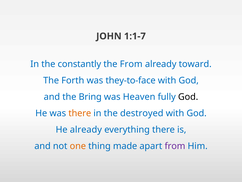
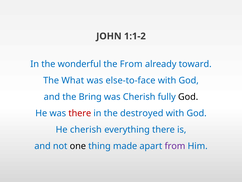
1:1-7: 1:1-7 -> 1:1-2
constantly: constantly -> wonderful
Forth: Forth -> What
they-to-face: they-to-face -> else-to-face
was Heaven: Heaven -> Cherish
there at (80, 113) colour: orange -> red
He already: already -> cherish
one colour: orange -> black
